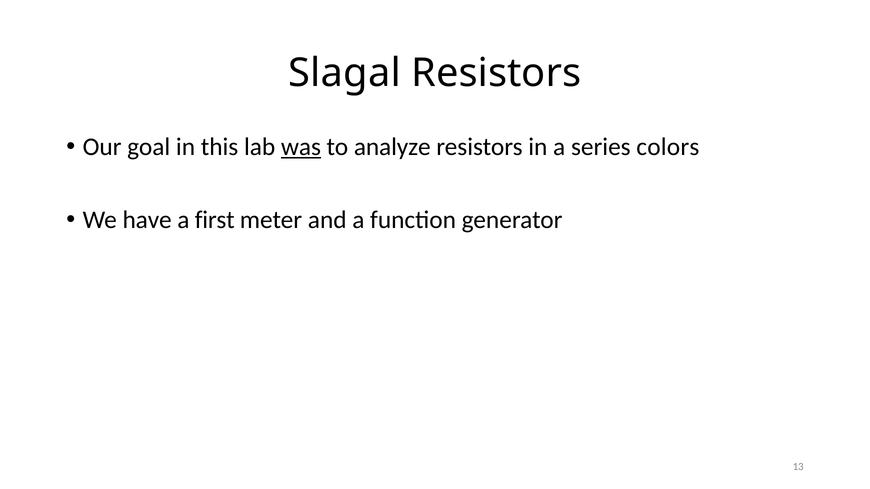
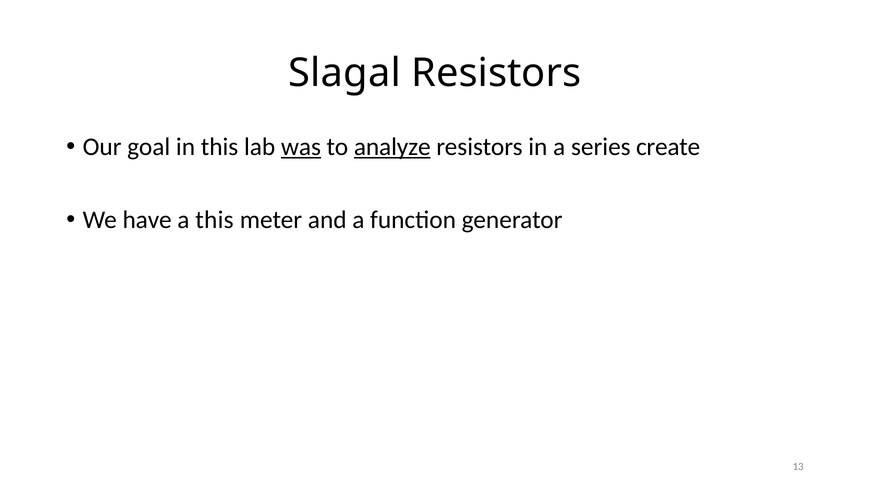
analyze underline: none -> present
colors: colors -> create
a first: first -> this
